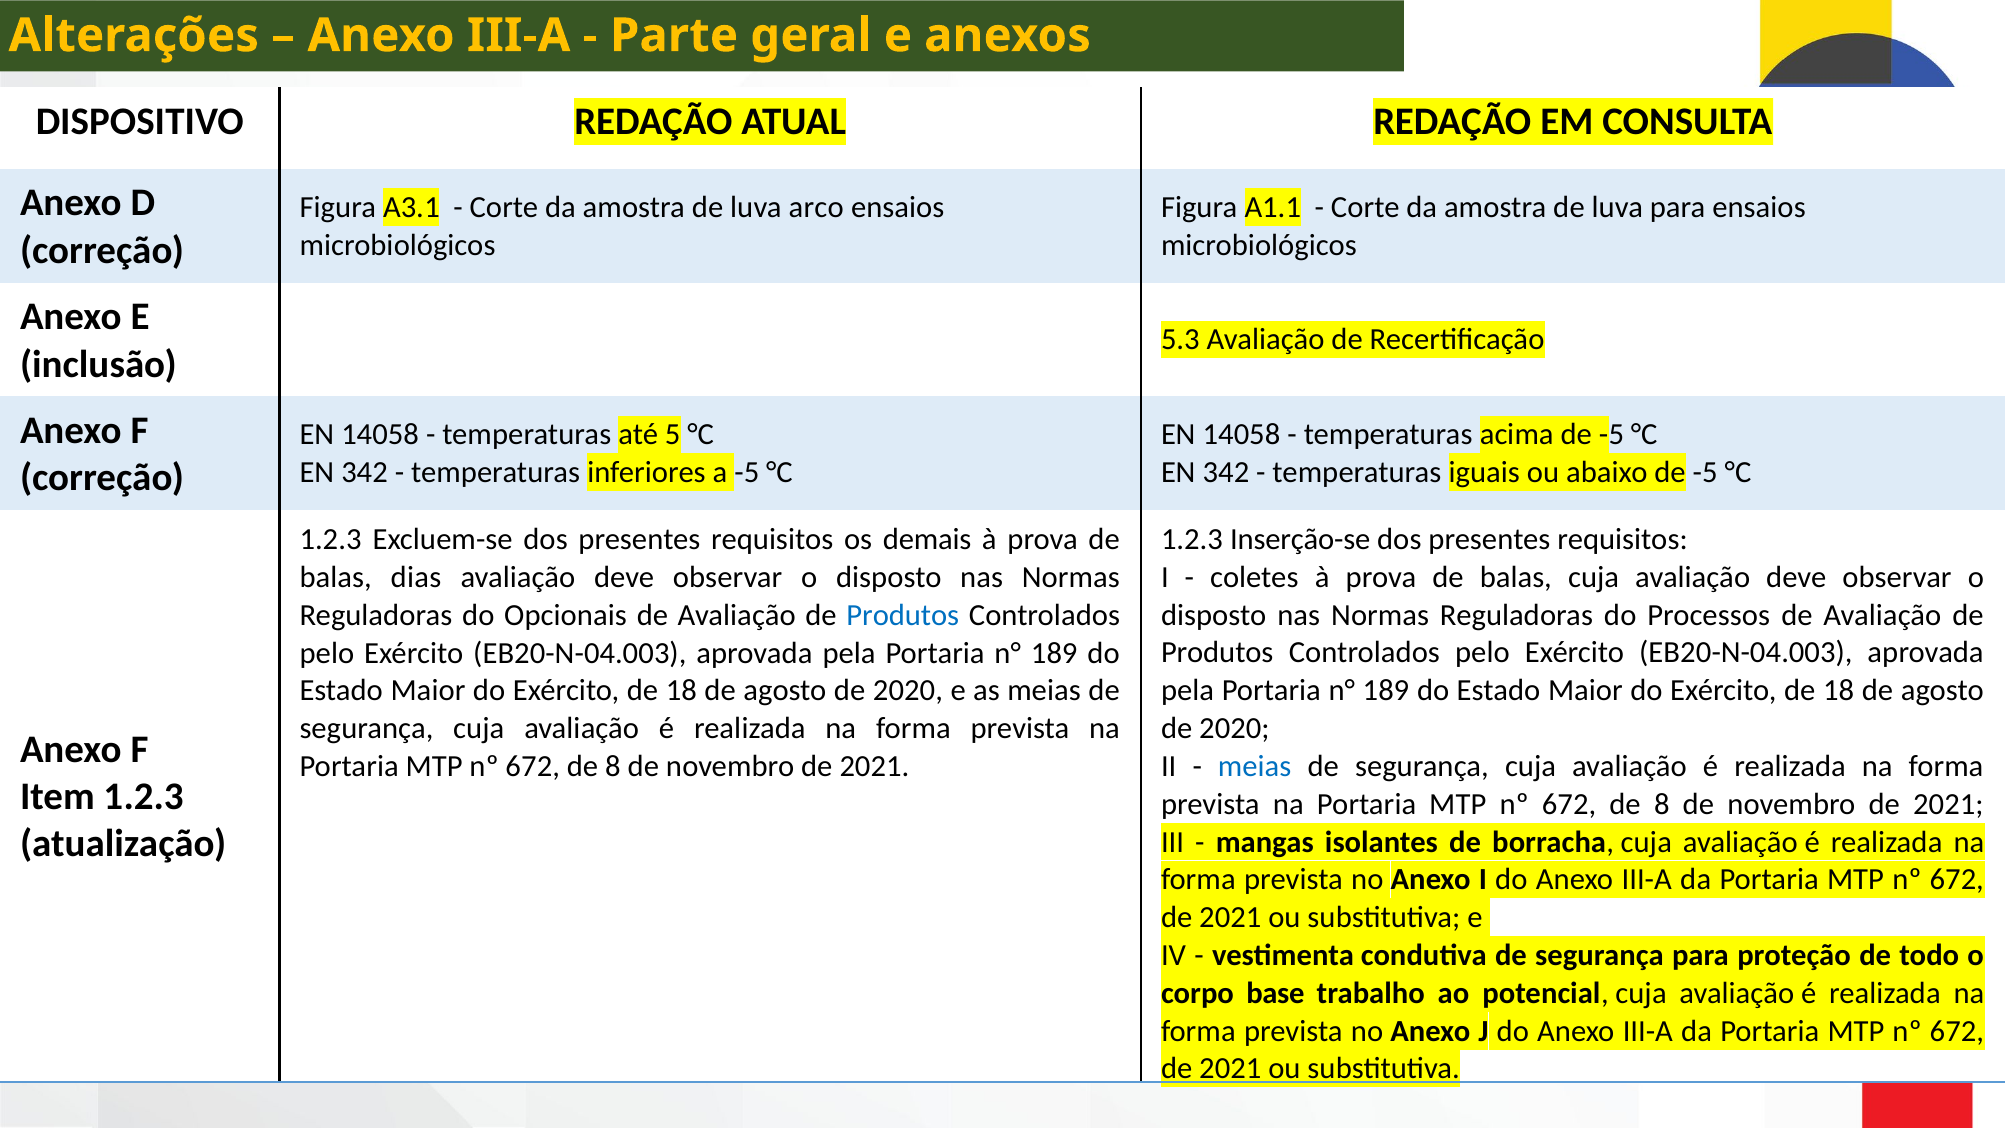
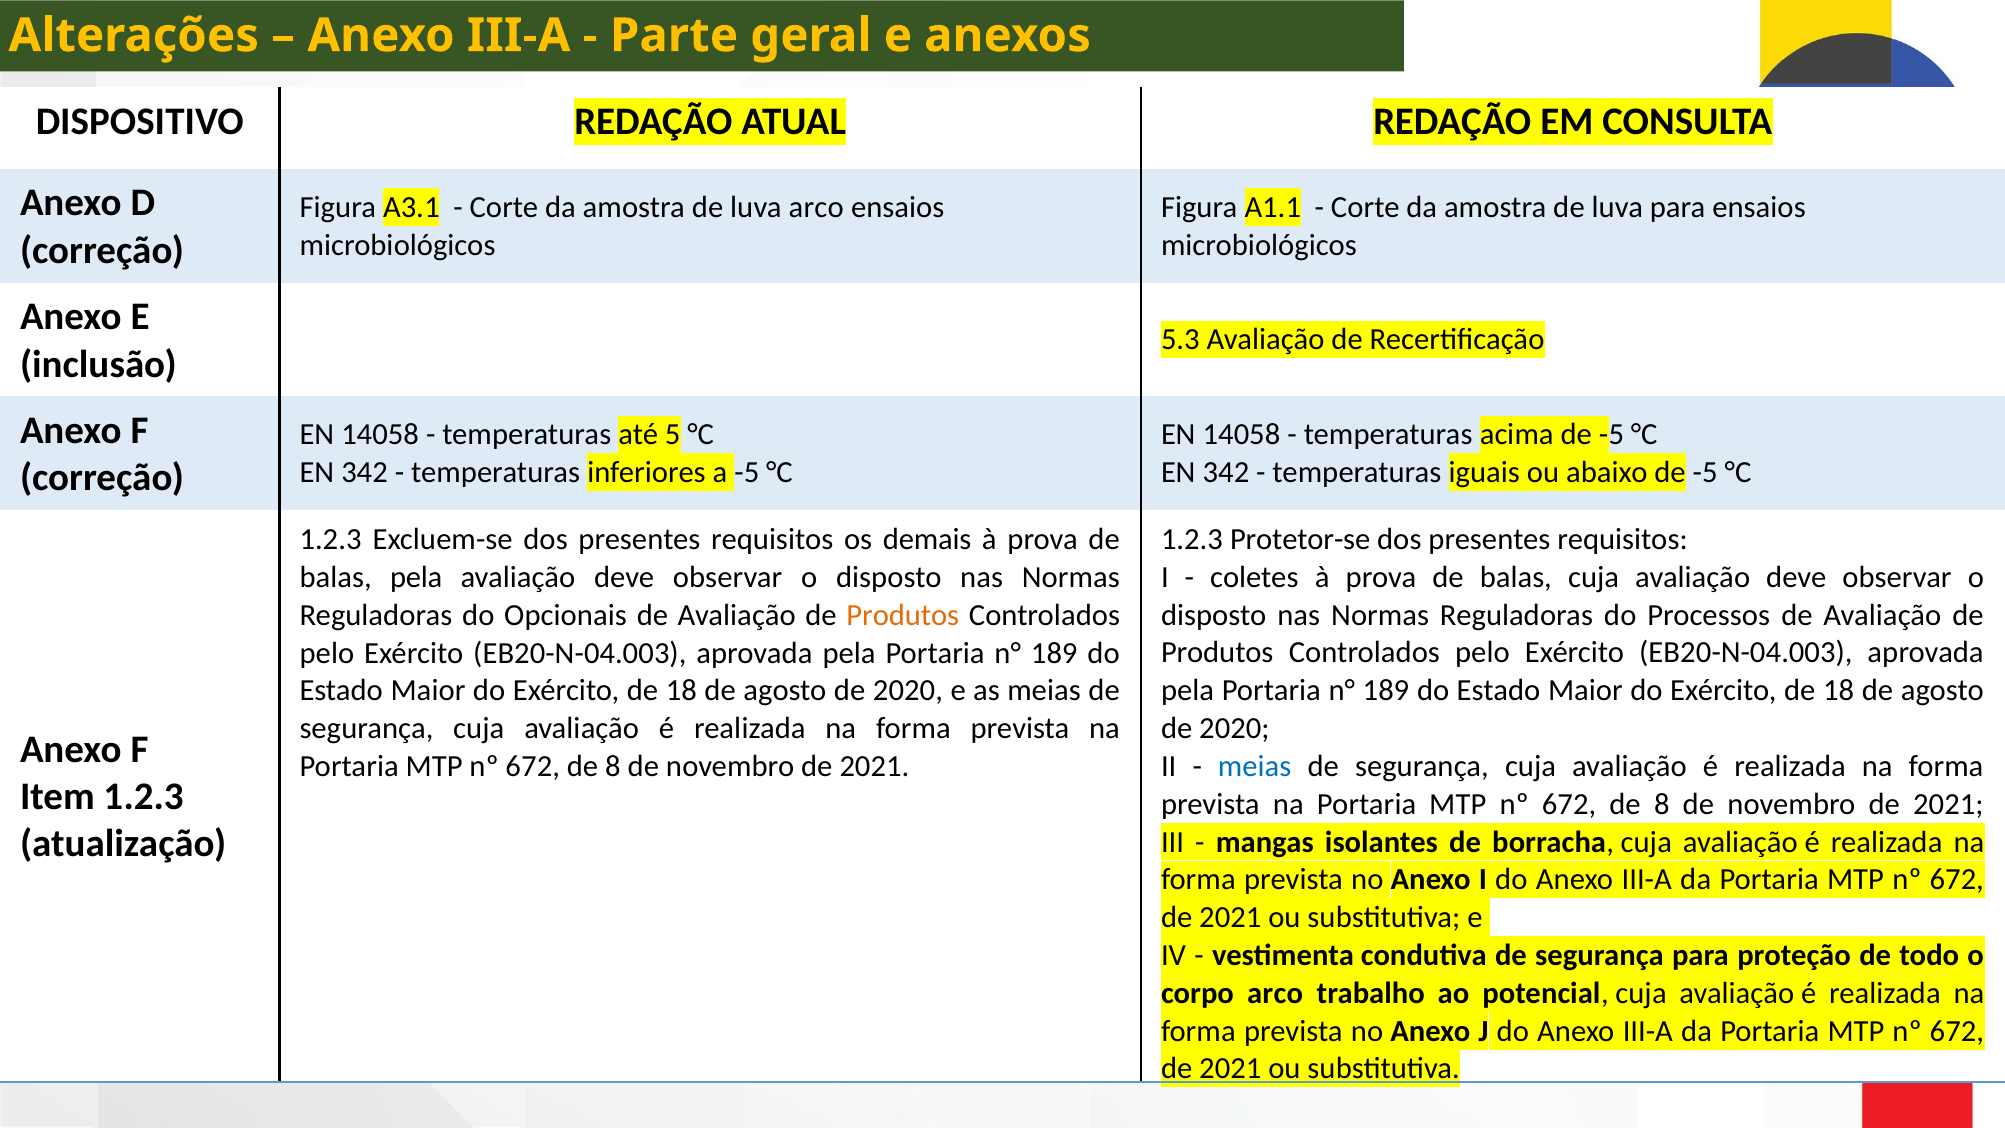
Inserção-se: Inserção-se -> Protetor-se
balas dias: dias -> pela
Produtos at (903, 615) colour: blue -> orange
corpo base: base -> arco
